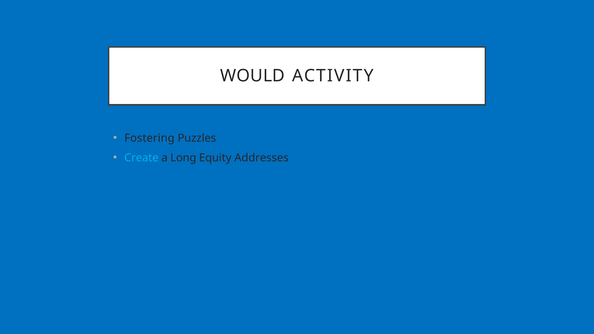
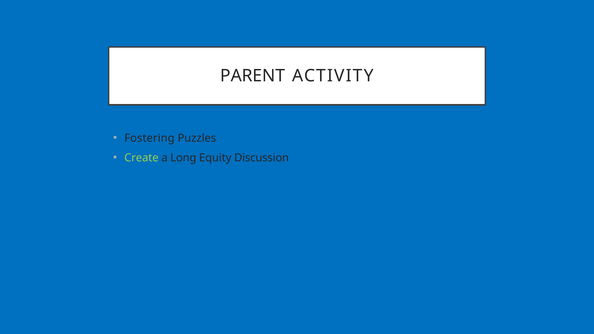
WOULD: WOULD -> PARENT
Create colour: light blue -> light green
Addresses: Addresses -> Discussion
